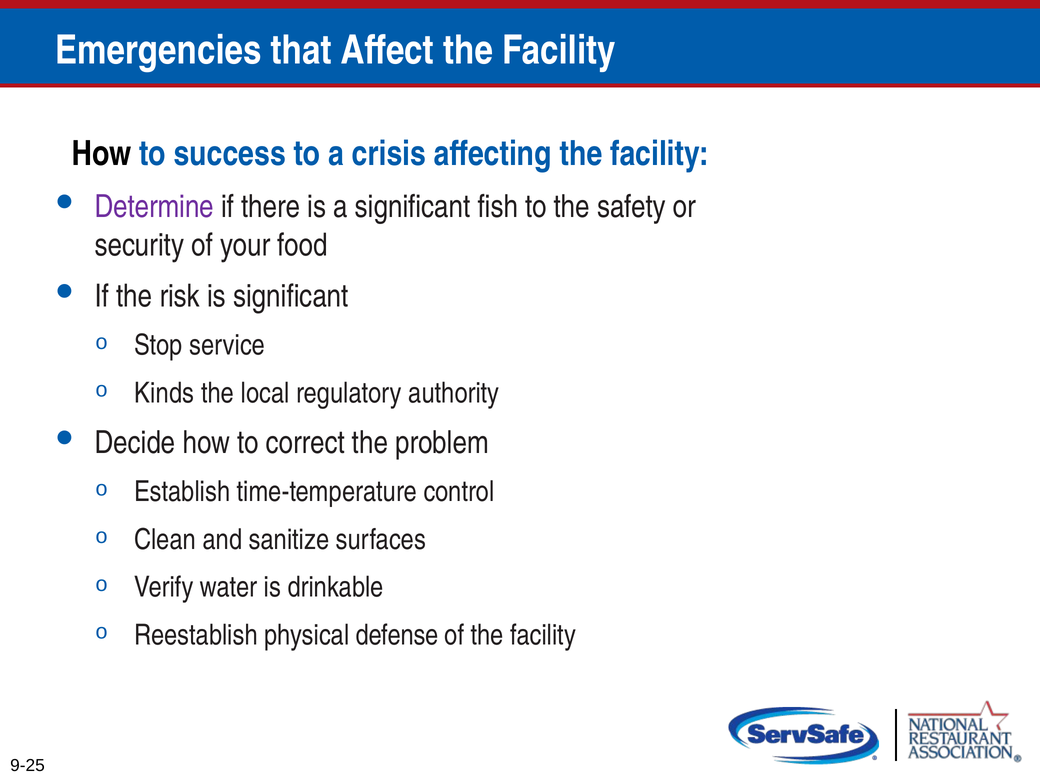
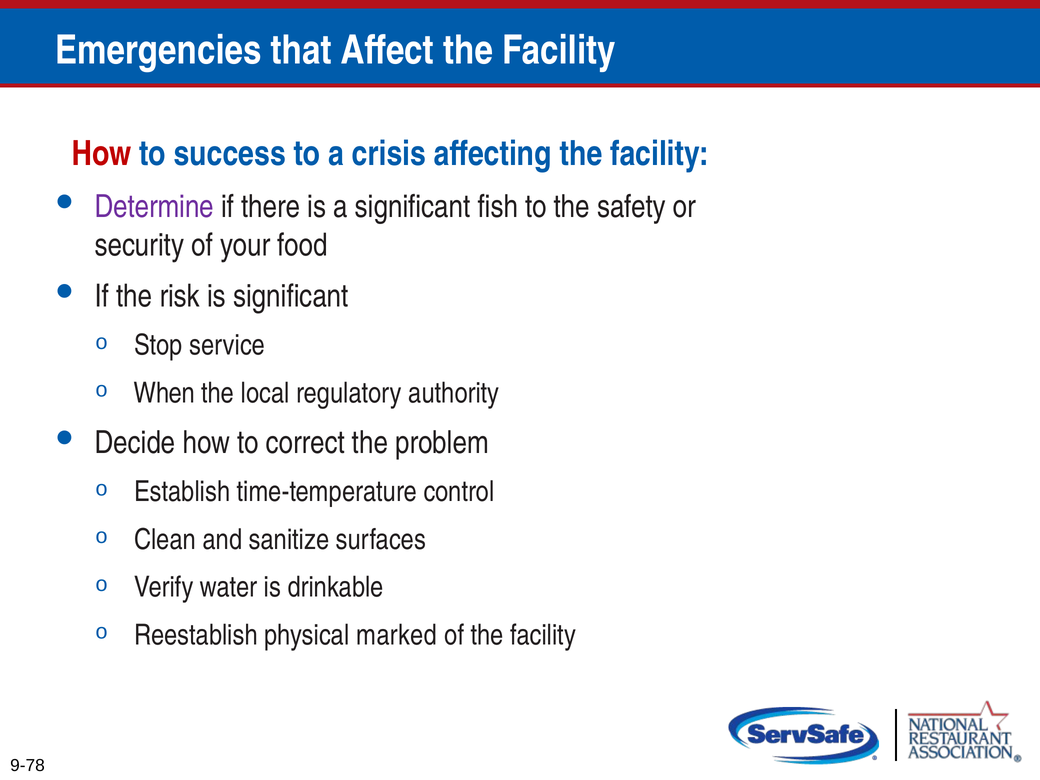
How at (102, 154) colour: black -> red
Kinds: Kinds -> When
defense: defense -> marked
9-25: 9-25 -> 9-78
